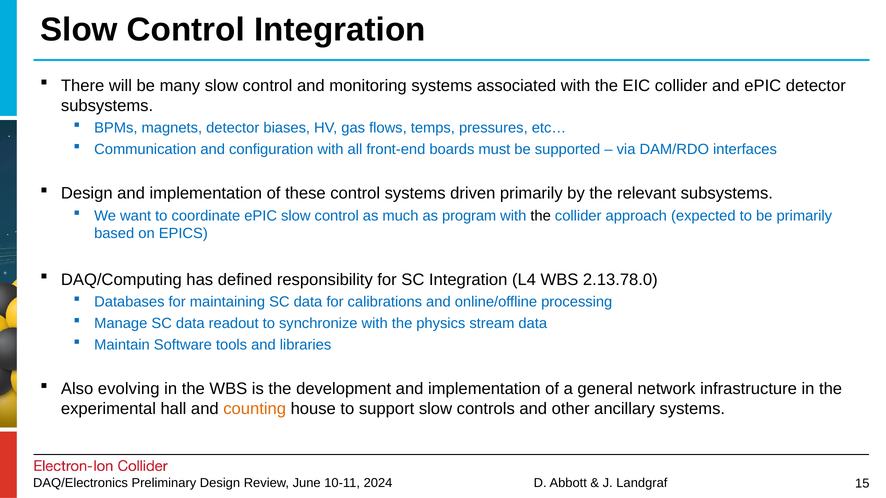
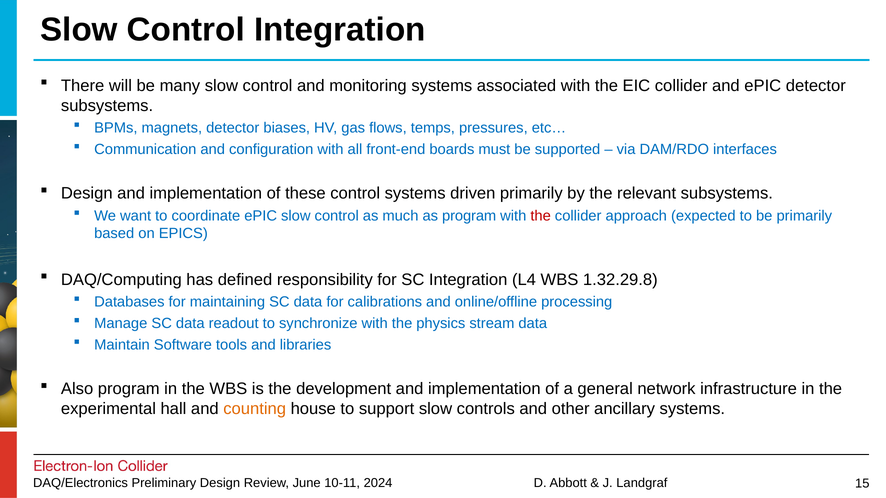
the at (541, 216) colour: black -> red
2.13.78.0: 2.13.78.0 -> 1.32.29.8
Also evolving: evolving -> program
